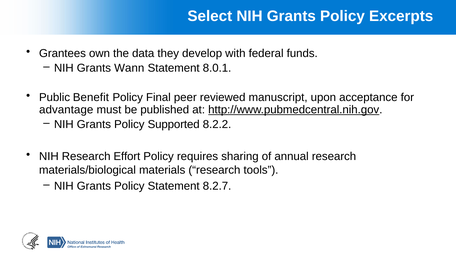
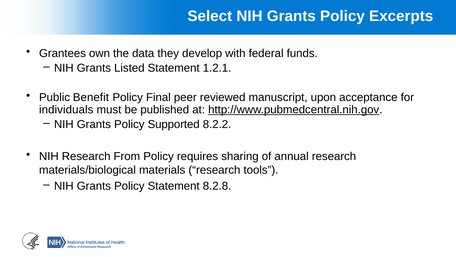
Wann: Wann -> Listed
8.0.1: 8.0.1 -> 1.2.1
advantage: advantage -> individuals
Effort: Effort -> From
8.2.7: 8.2.7 -> 8.2.8
